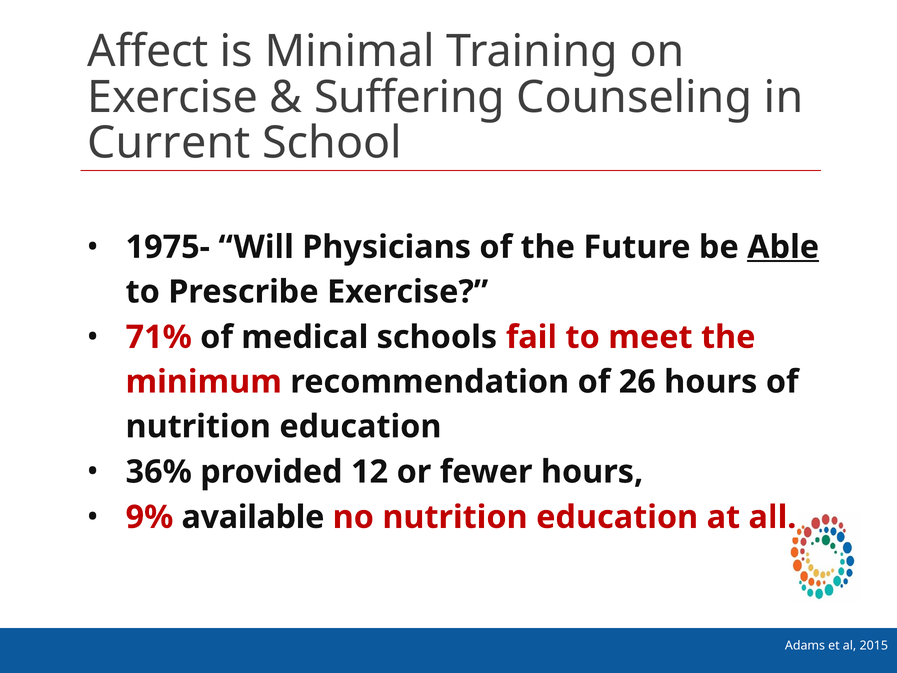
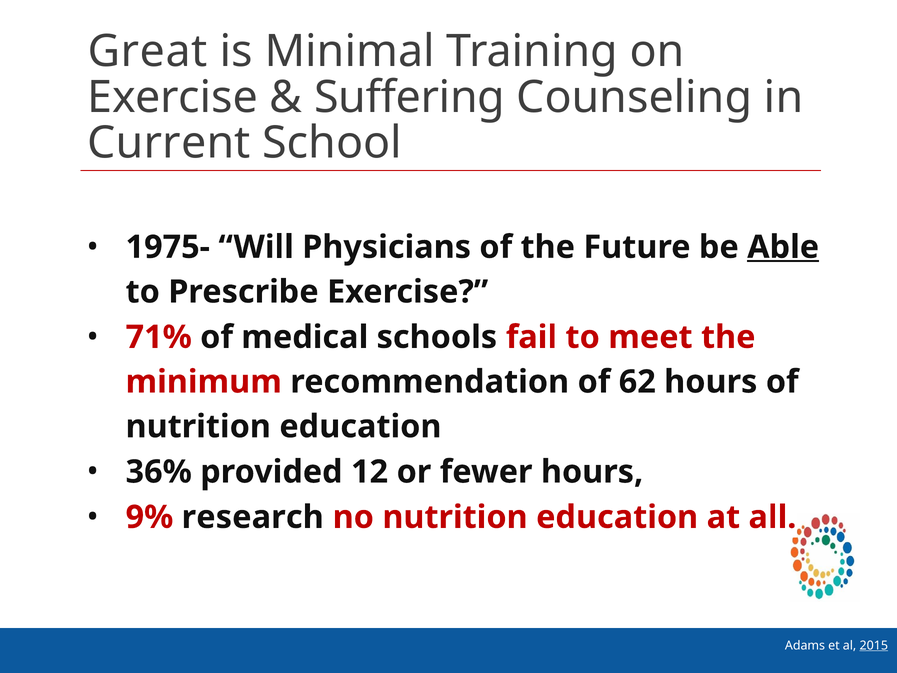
Affect: Affect -> Great
26: 26 -> 62
available: available -> research
2015 underline: none -> present
